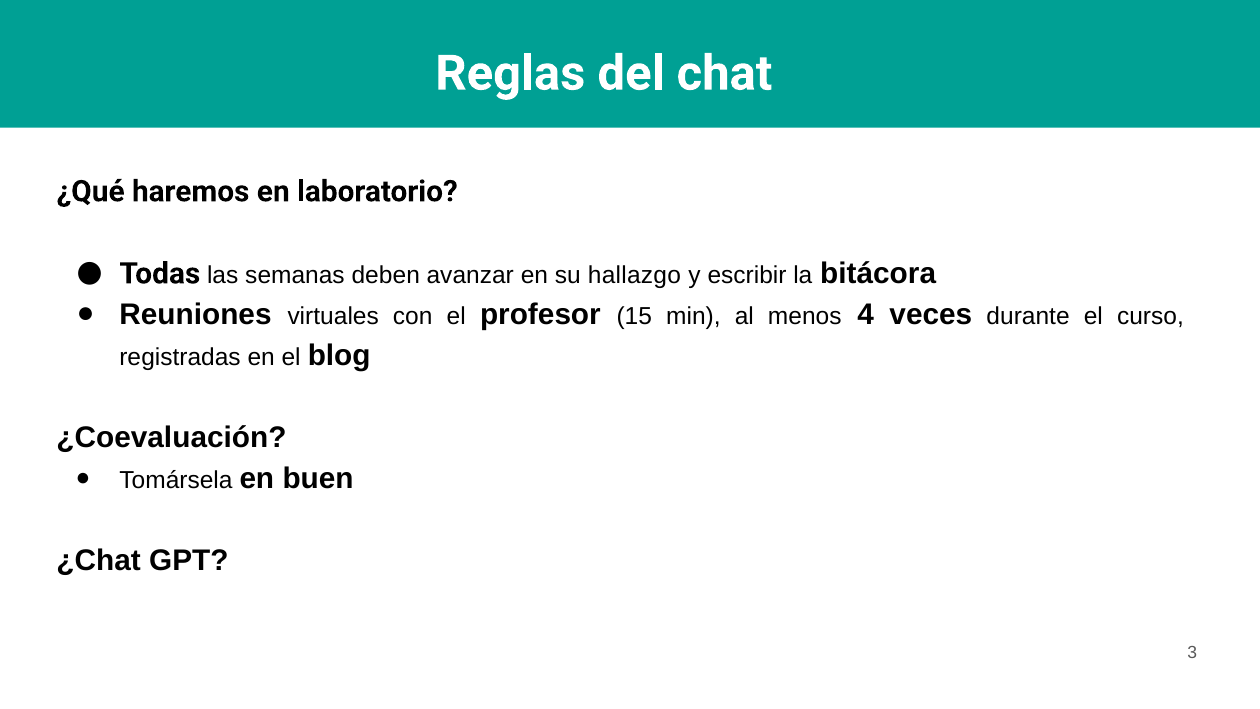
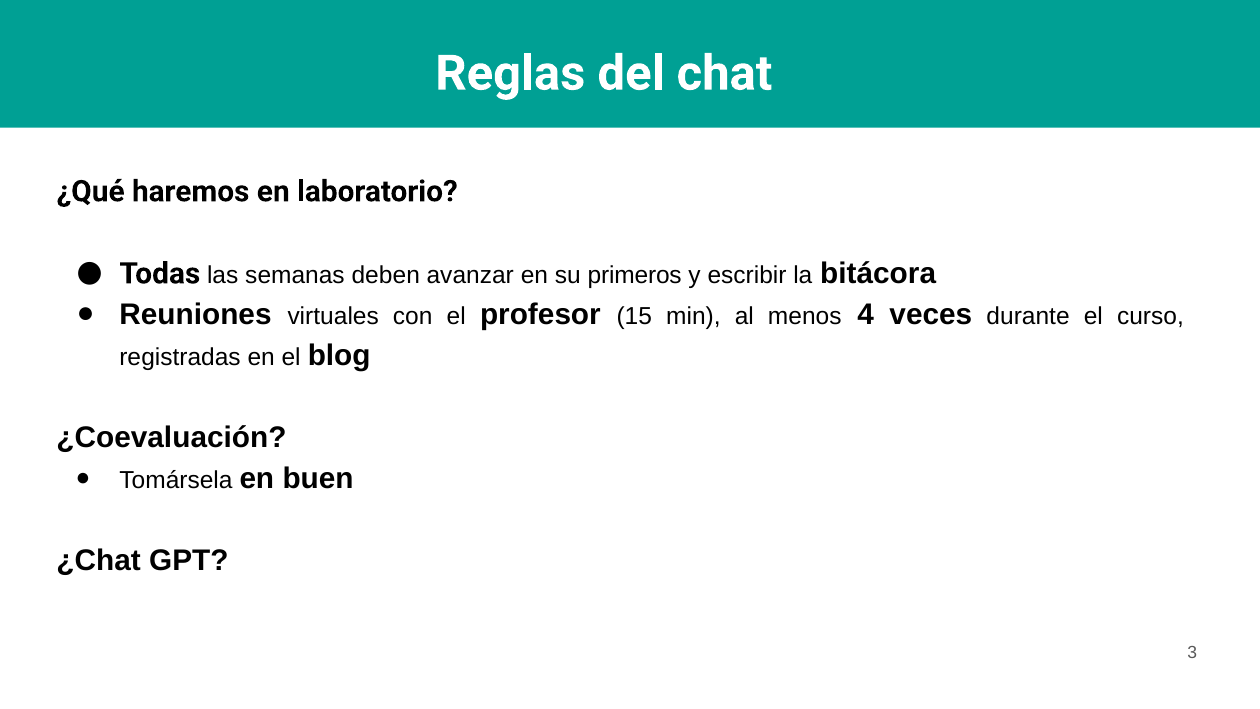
hallazgo: hallazgo -> primeros
